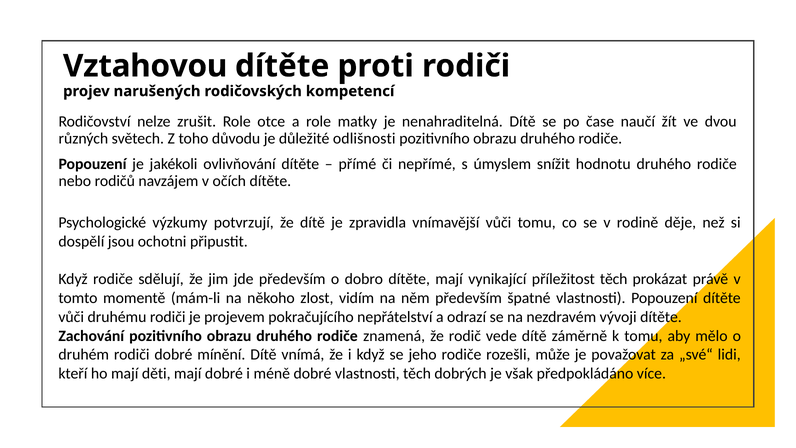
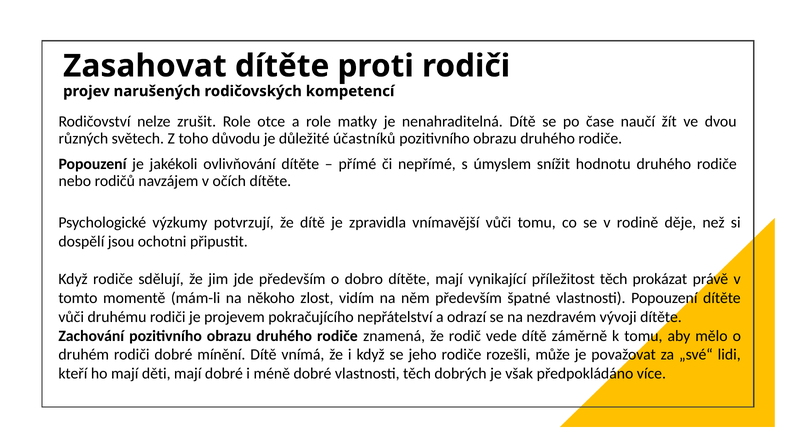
Vztahovou: Vztahovou -> Zasahovat
odlišnosti: odlišnosti -> účastníků
